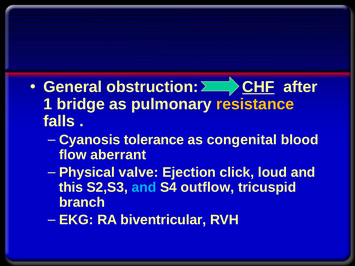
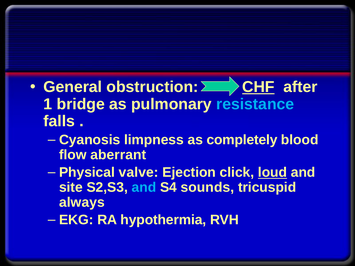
resistance colour: yellow -> light blue
tolerance: tolerance -> limpness
congenital: congenital -> completely
loud underline: none -> present
this: this -> site
outflow: outflow -> sounds
branch: branch -> always
biventricular: biventricular -> hypothermia
